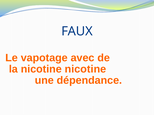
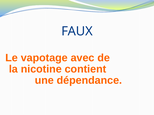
nicotine nicotine: nicotine -> contient
